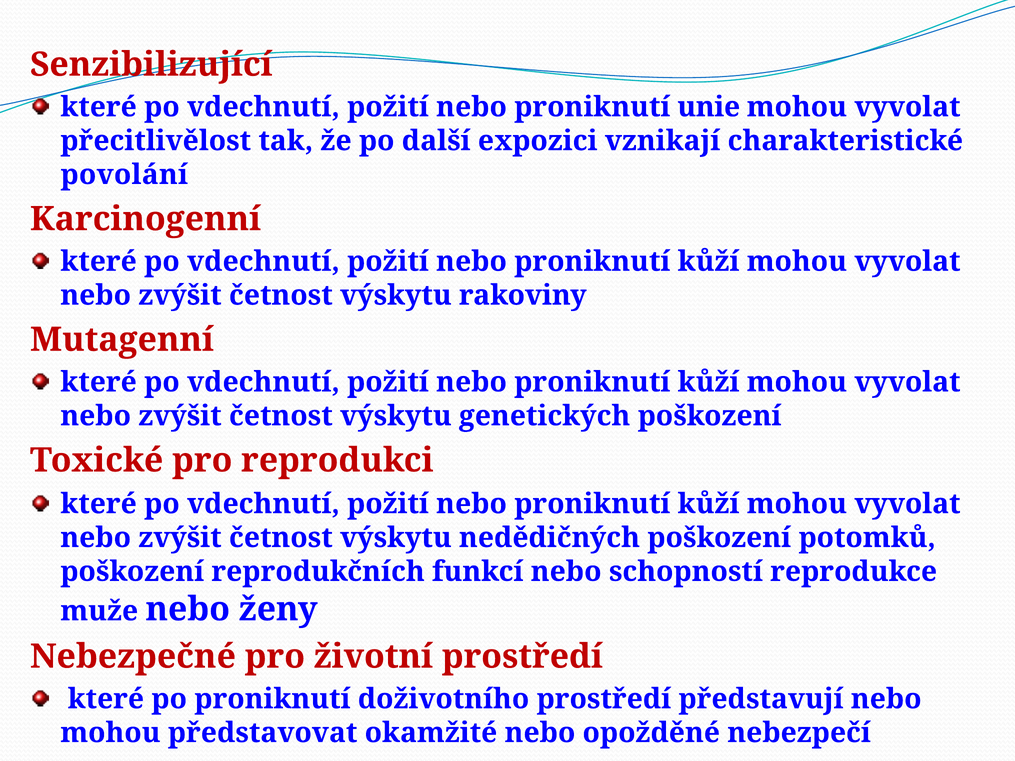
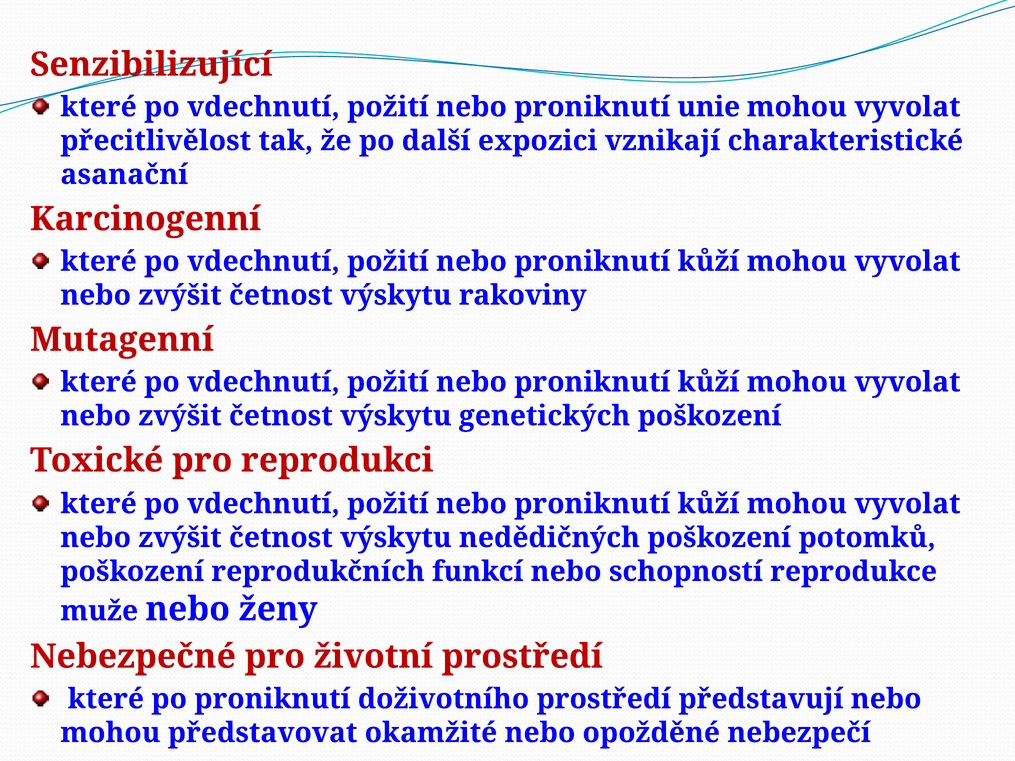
povolání: povolání -> asanační
